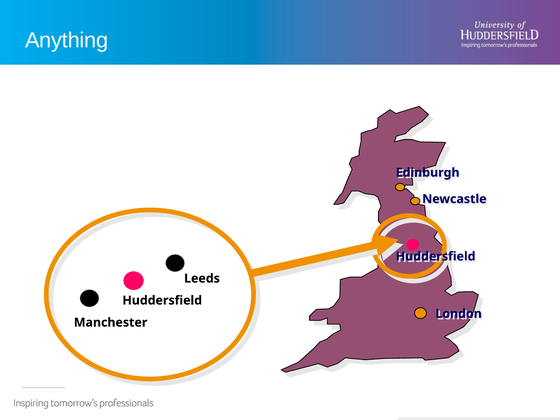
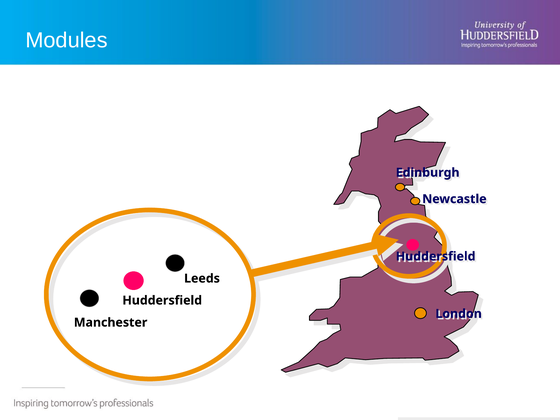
Anything: Anything -> Modules
